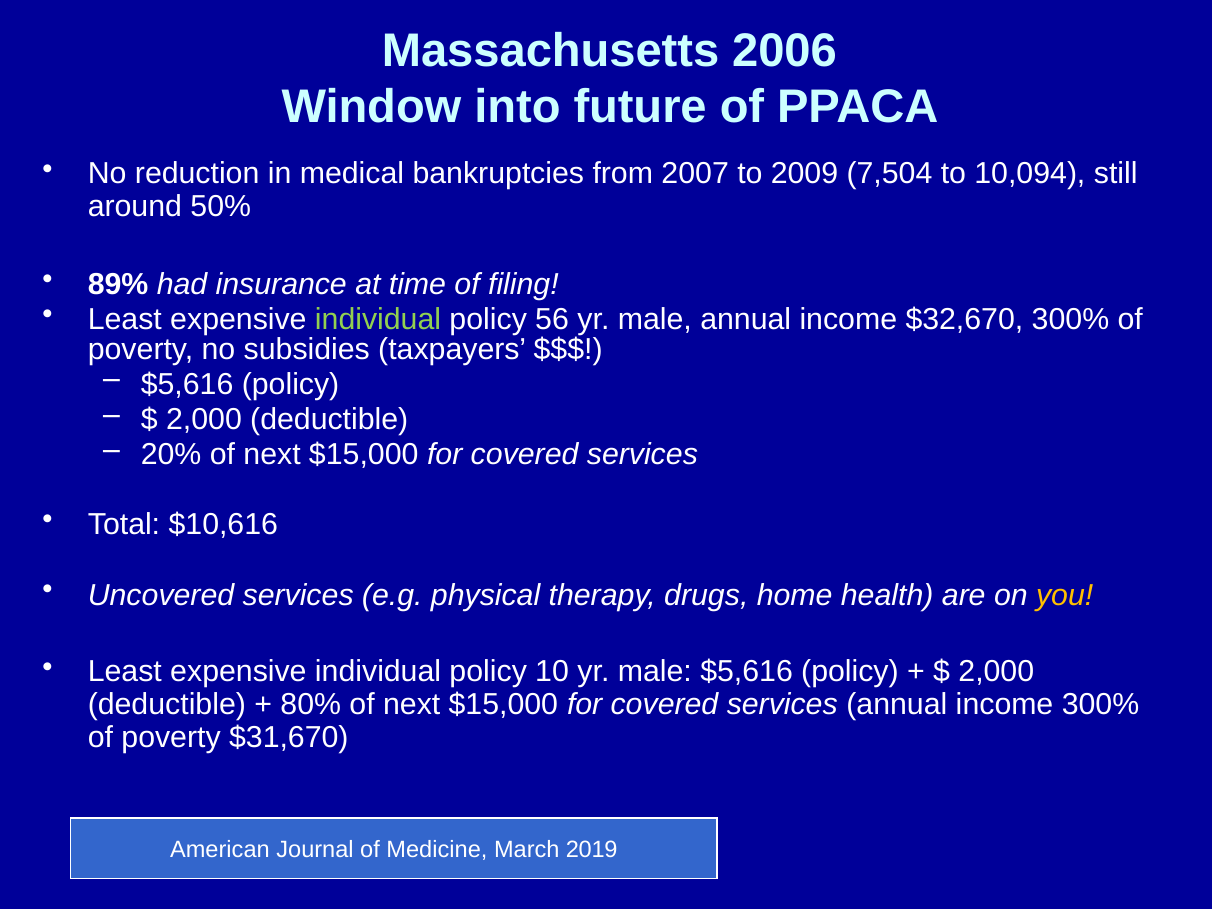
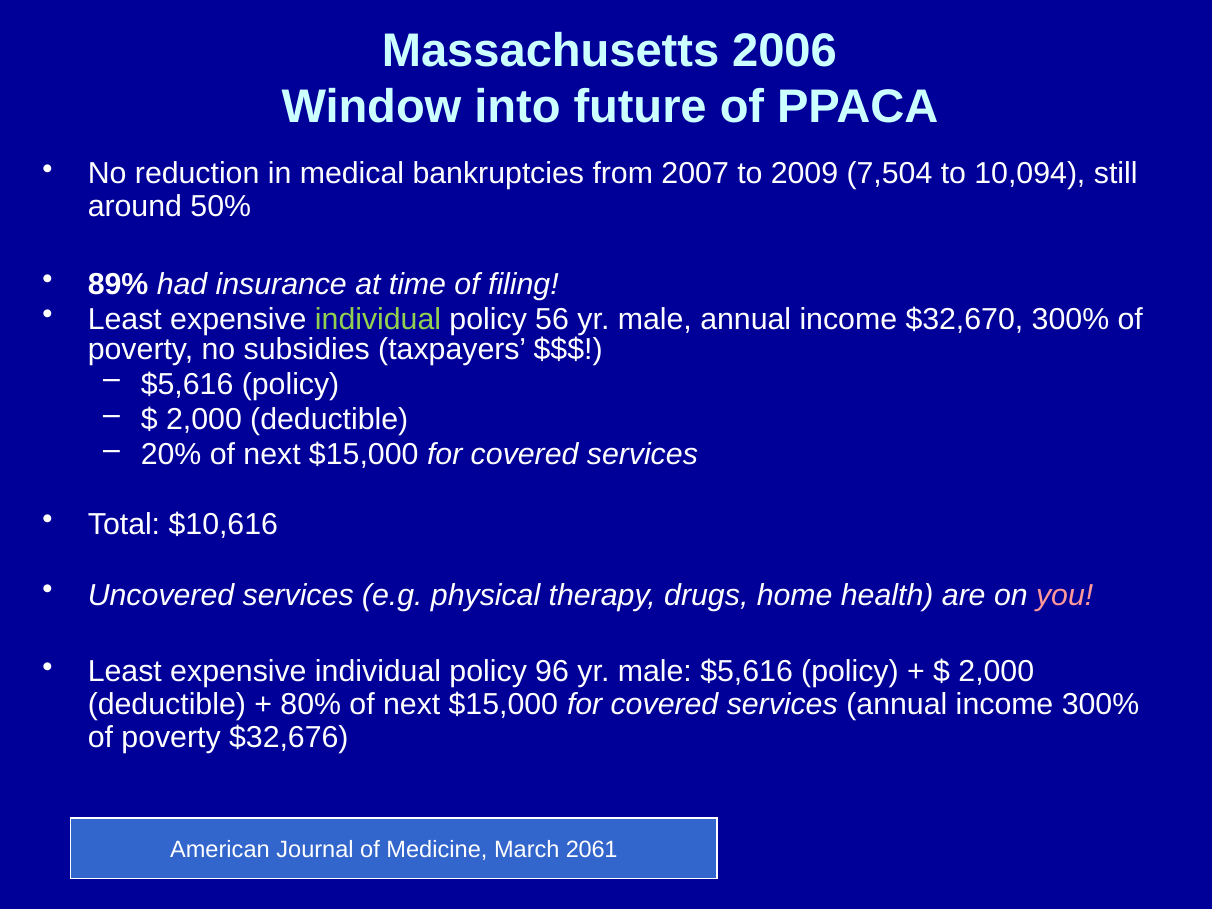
you colour: yellow -> pink
10: 10 -> 96
$31,670: $31,670 -> $32,676
2019: 2019 -> 2061
